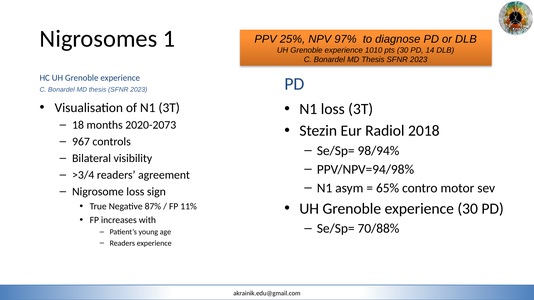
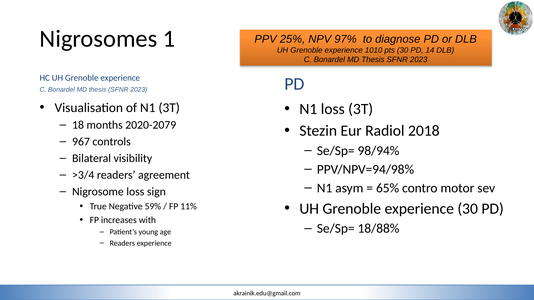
2020-2073: 2020-2073 -> 2020-2079
87%: 87% -> 59%
70/88%: 70/88% -> 18/88%
